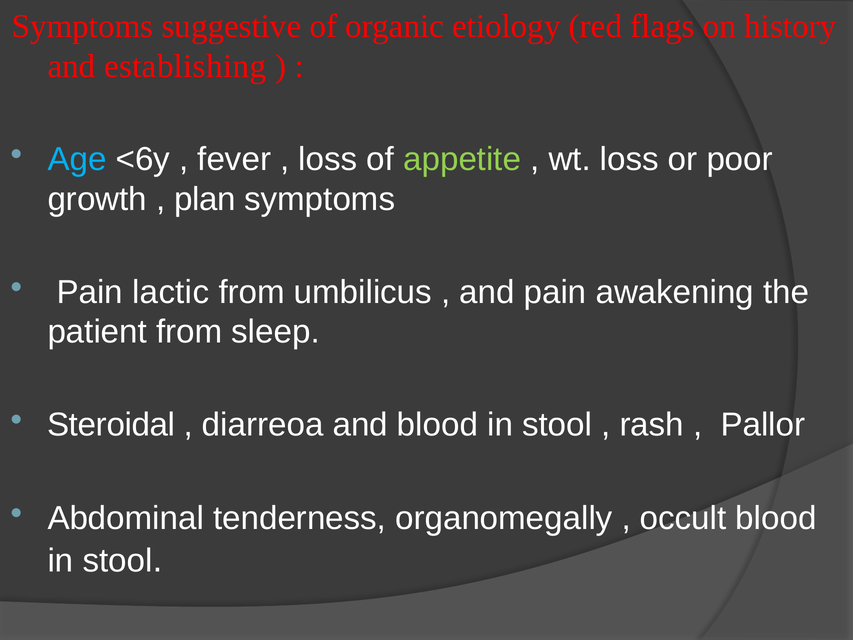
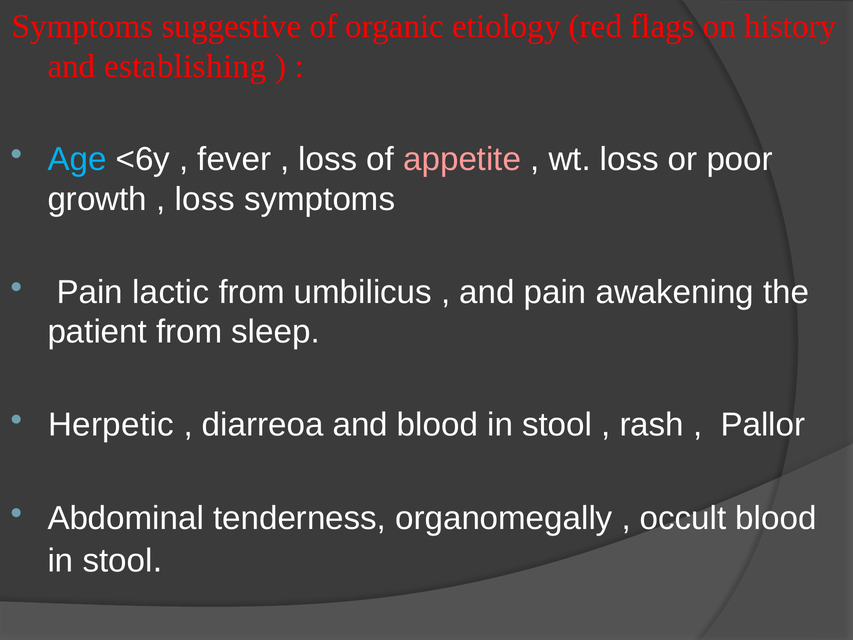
appetite colour: light green -> pink
plan at (205, 199): plan -> loss
Steroidal: Steroidal -> Herpetic
